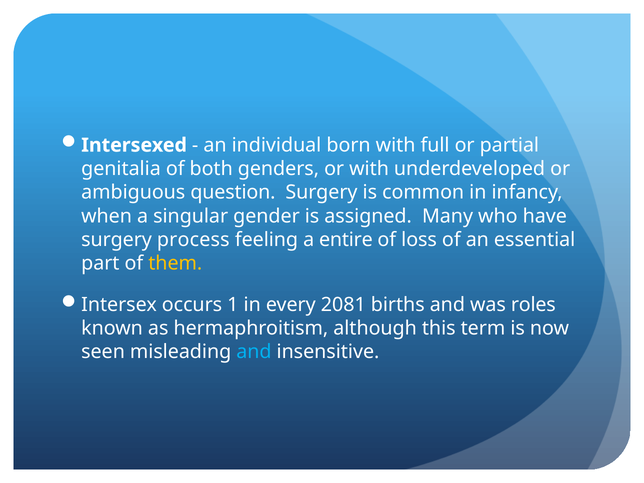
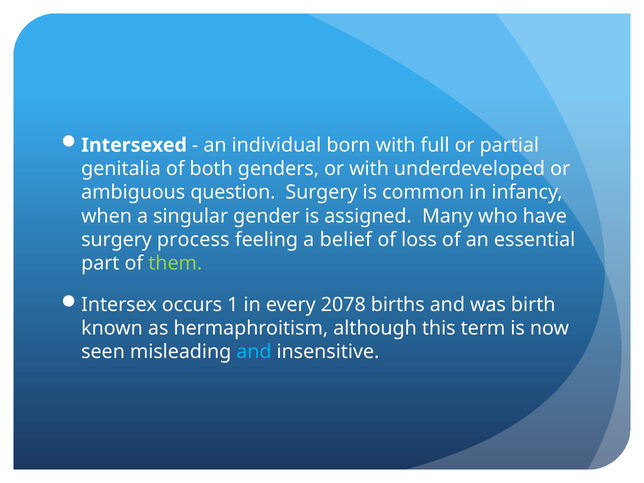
entire: entire -> belief
them colour: yellow -> light green
2081: 2081 -> 2078
roles: roles -> birth
